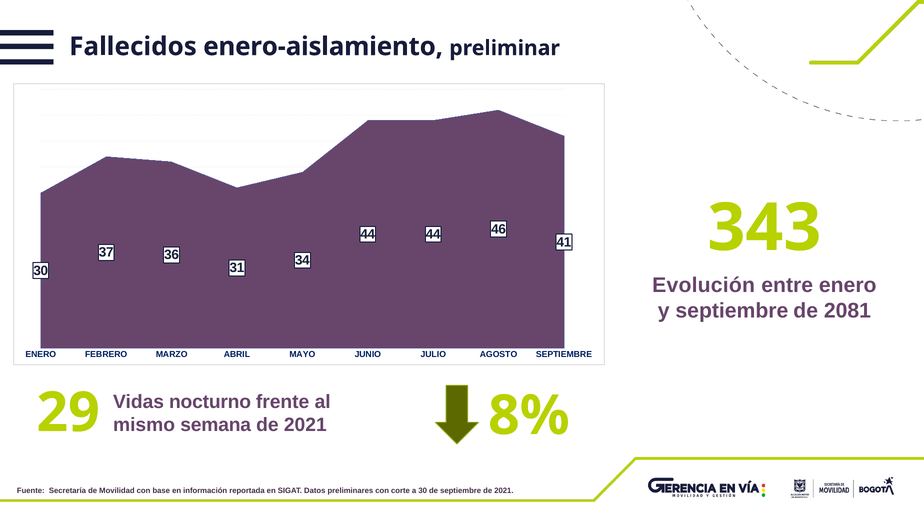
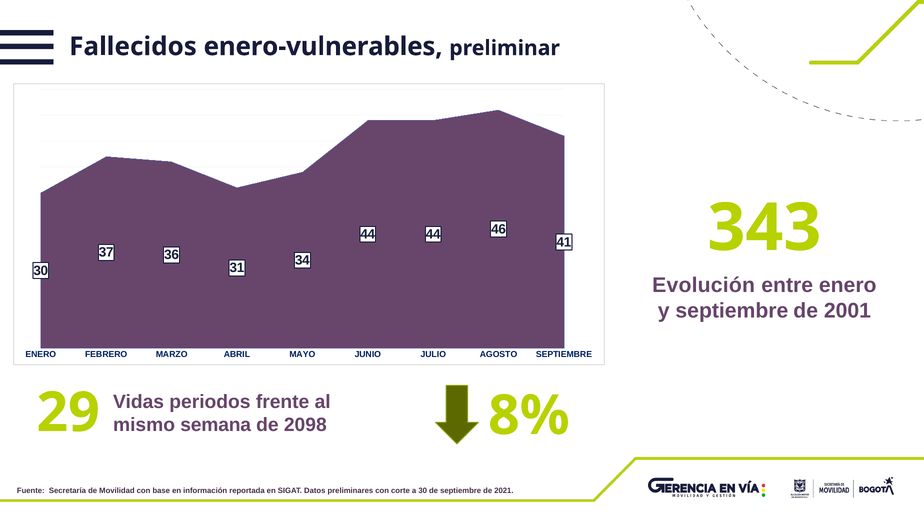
enero-aislamiento: enero-aislamiento -> enero-vulnerables
2081: 2081 -> 2001
nocturno: nocturno -> periodos
2021 at (305, 425): 2021 -> 2098
